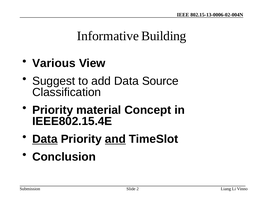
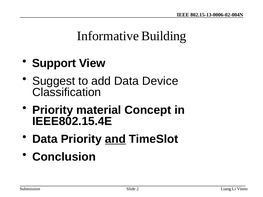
Various: Various -> Support
Source: Source -> Device
Data at (45, 139) underline: present -> none
